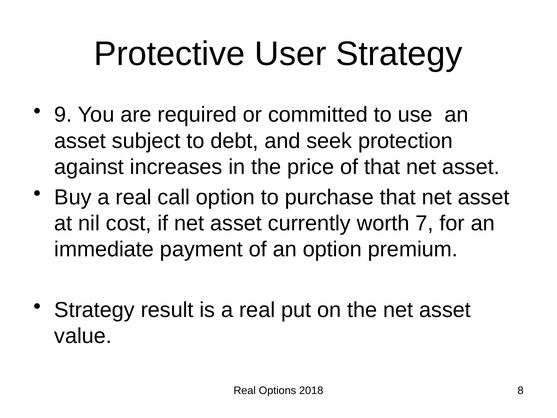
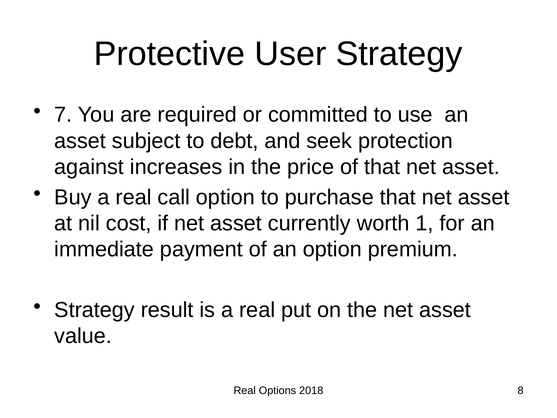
9: 9 -> 7
7: 7 -> 1
